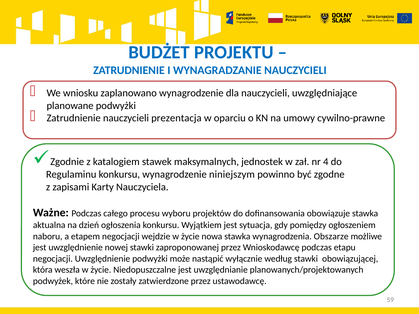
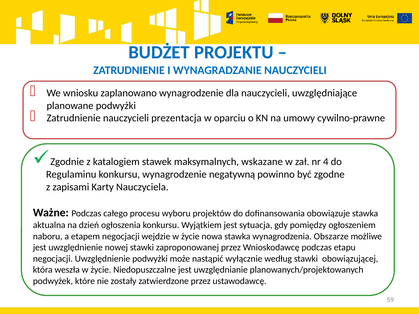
jednostek: jednostek -> wskazane
niniejszym: niniejszym -> negatywną
